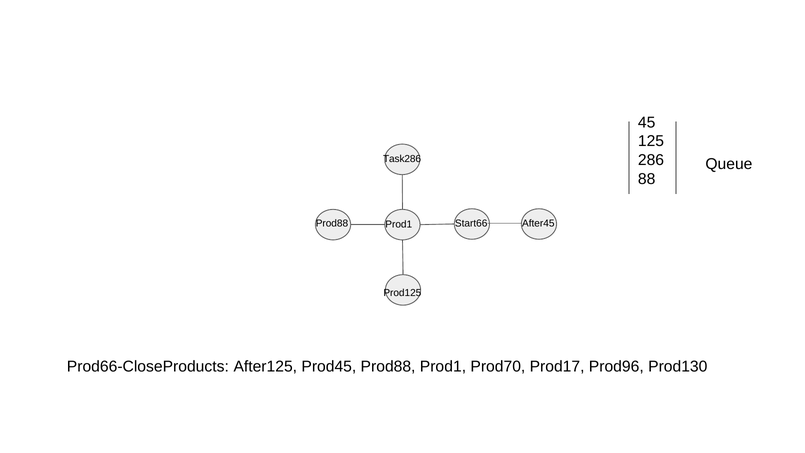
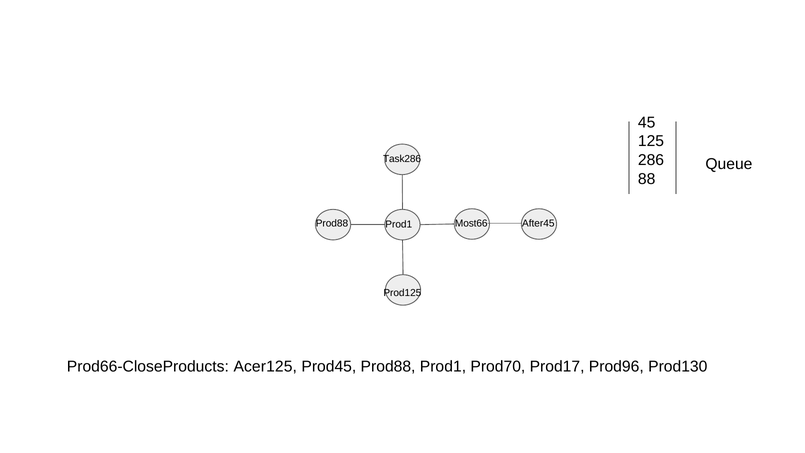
Start66: Start66 -> Most66
After125: After125 -> Acer125
